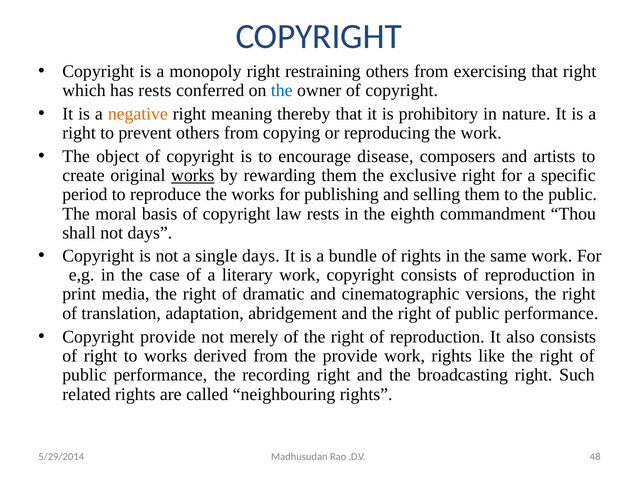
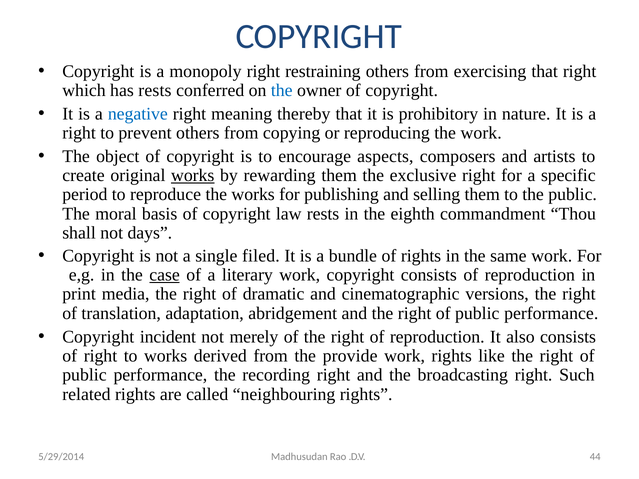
negative colour: orange -> blue
disease: disease -> aspects
single days: days -> filed
case underline: none -> present
Copyright provide: provide -> incident
48: 48 -> 44
